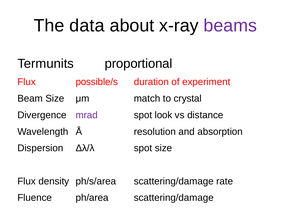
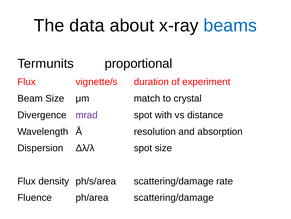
beams colour: purple -> blue
possible/s: possible/s -> vignette/s
look: look -> with
